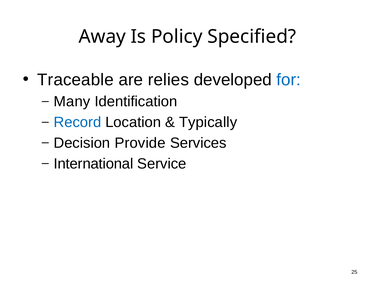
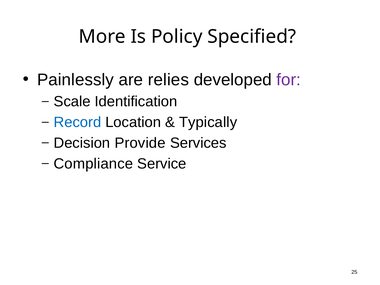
Away: Away -> More
Traceable: Traceable -> Painlessly
for colour: blue -> purple
Many: Many -> Scale
International: International -> Compliance
